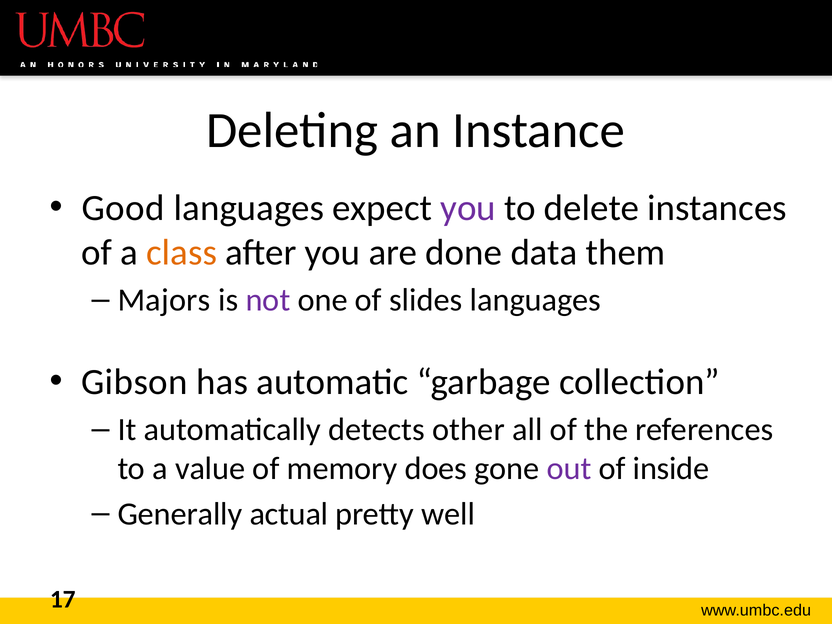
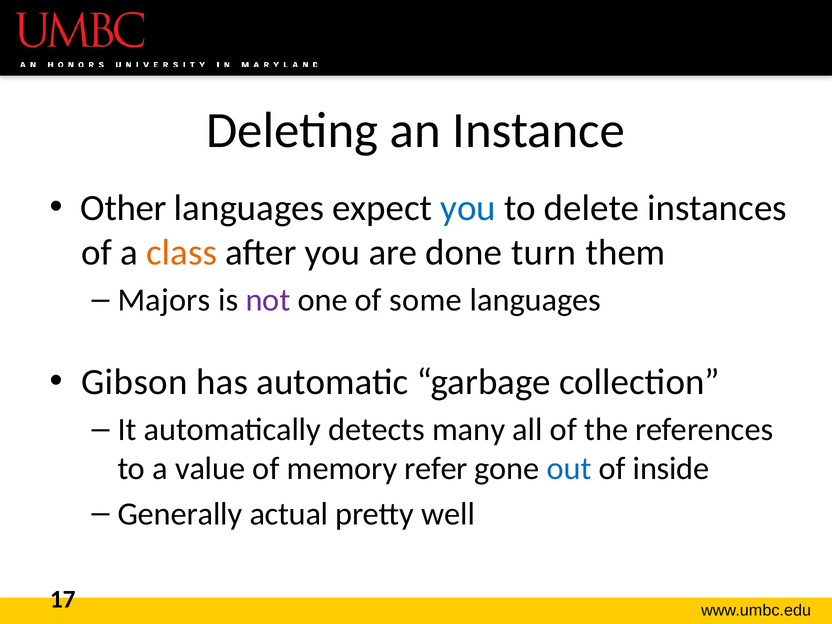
Good: Good -> Other
you at (468, 208) colour: purple -> blue
data: data -> turn
slides: slides -> some
other: other -> many
does: does -> refer
out colour: purple -> blue
